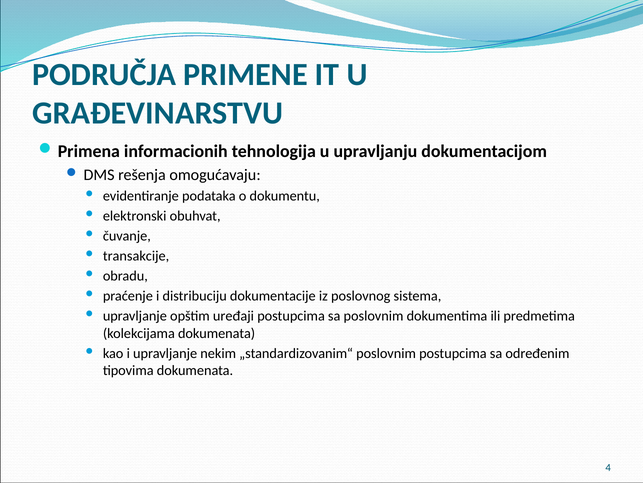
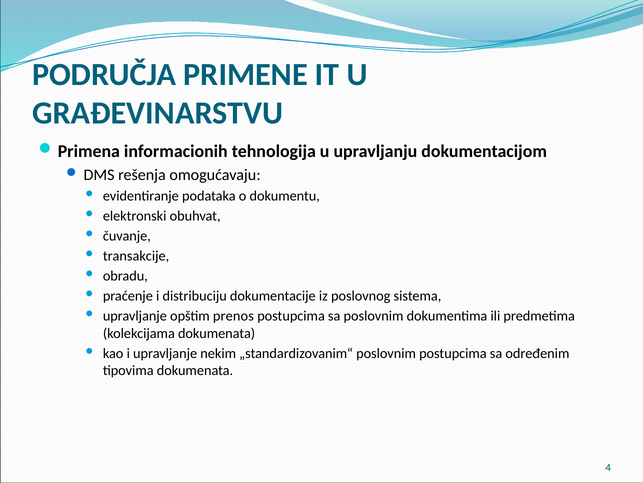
uređaji: uređaji -> prenos
